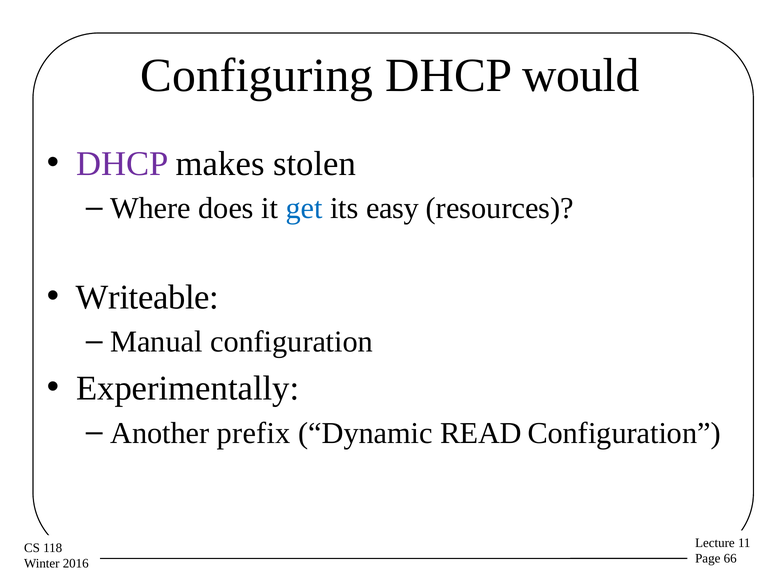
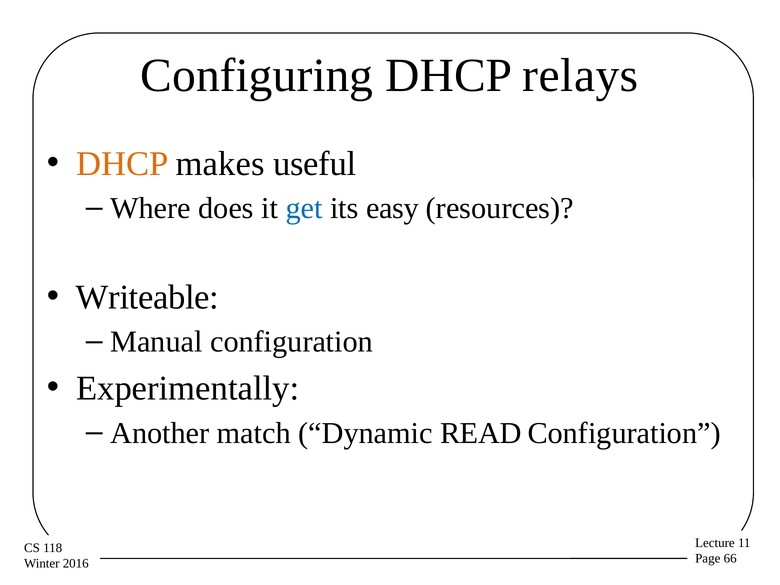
would: would -> relays
DHCP at (122, 164) colour: purple -> orange
stolen: stolen -> useful
prefix: prefix -> match
